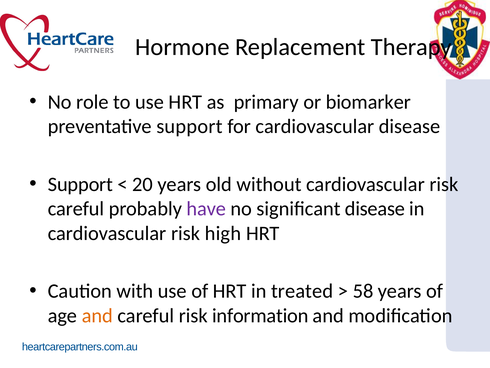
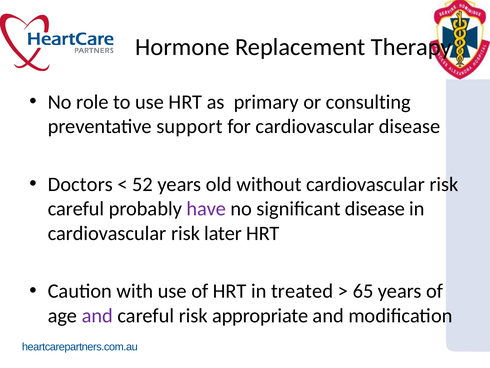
biomarker: biomarker -> consulting
Support at (80, 184): Support -> Doctors
20: 20 -> 52
high: high -> later
58: 58 -> 65
and at (97, 315) colour: orange -> purple
information: information -> appropriate
